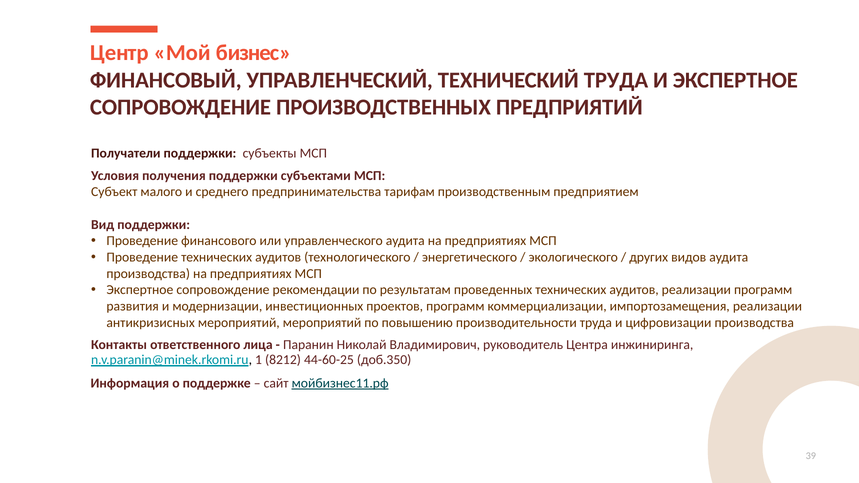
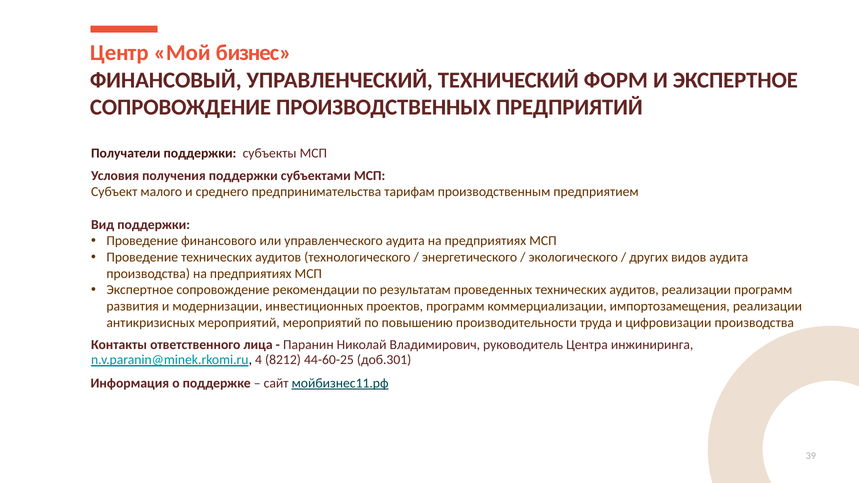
ТЕХНИЧЕСКИЙ ТРУДА: ТРУДА -> ФОРМ
1: 1 -> 4
доб.350: доб.350 -> доб.301
